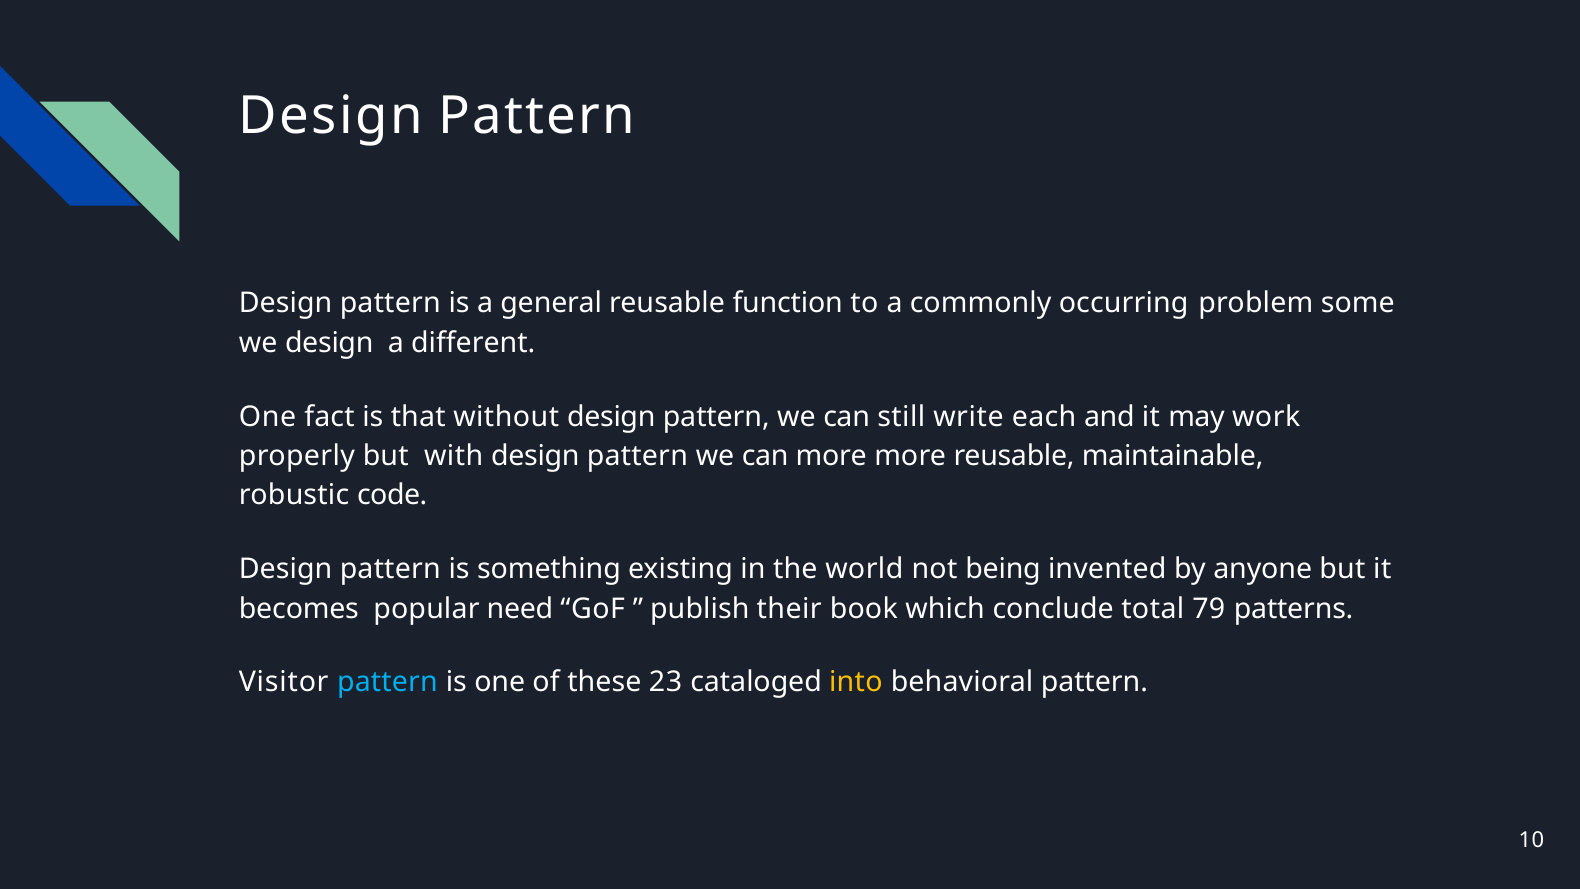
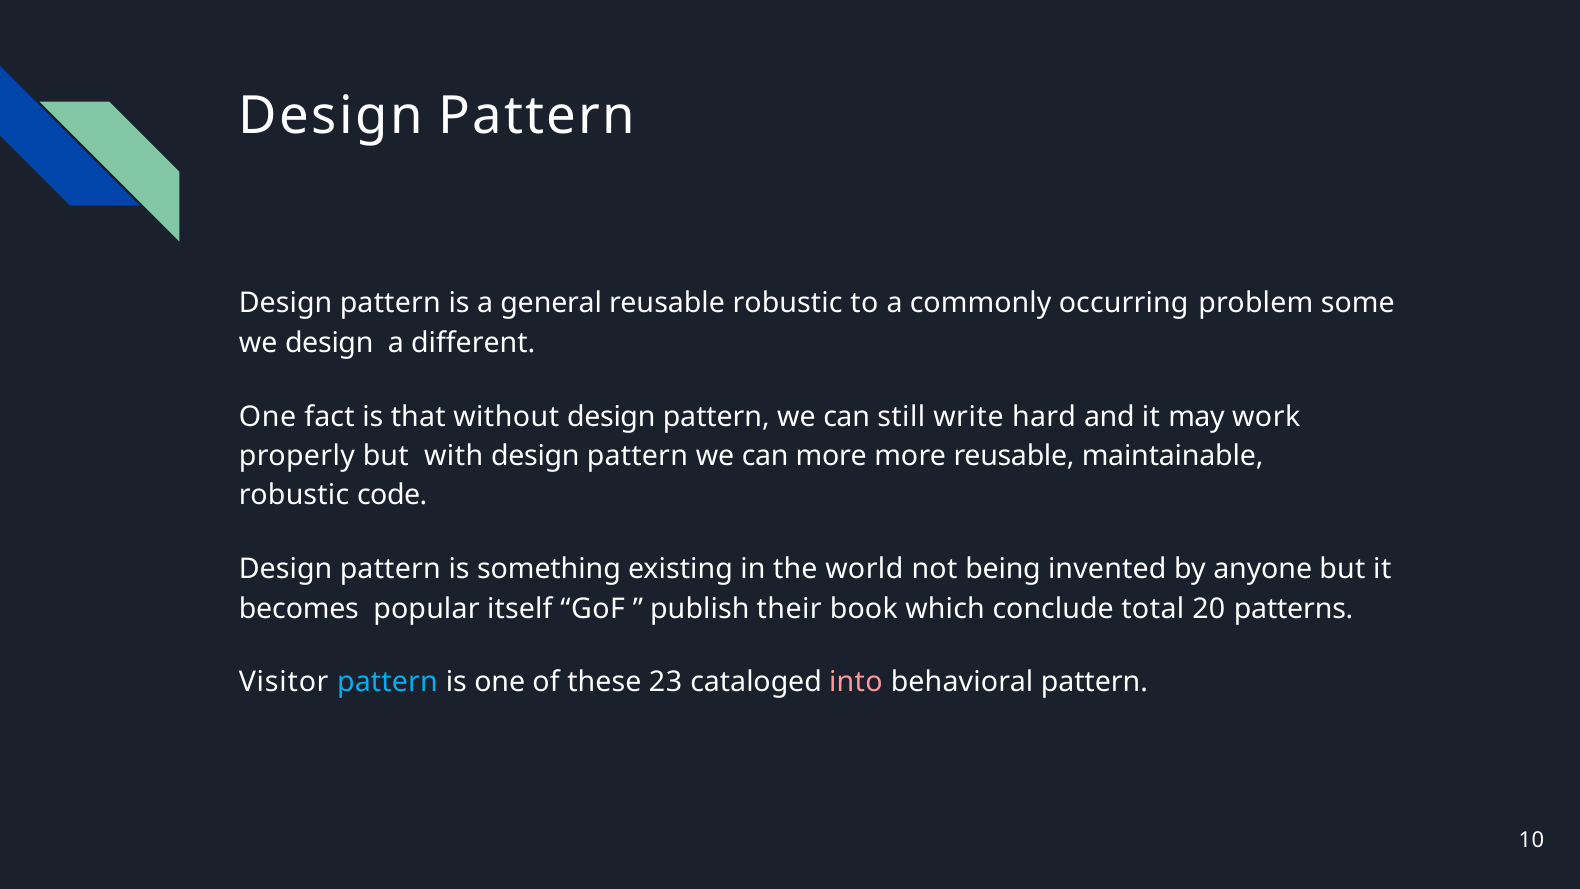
reusable function: function -> robustic
each: each -> hard
need: need -> itself
79: 79 -> 20
into colour: yellow -> pink
